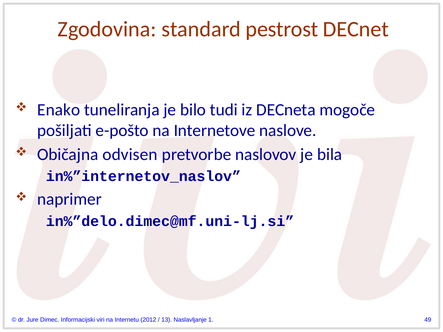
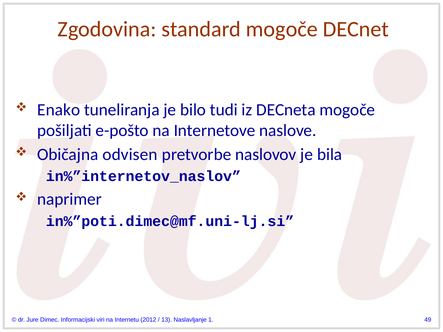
standard pestrost: pestrost -> mogoče
in%”delo.dimec@mf.uni-lj.si: in%”delo.dimec@mf.uni-lj.si -> in%”poti.dimec@mf.uni-lj.si
